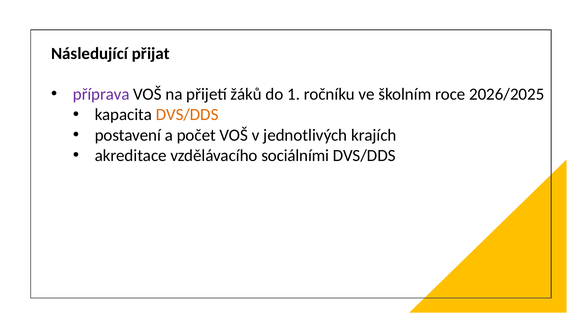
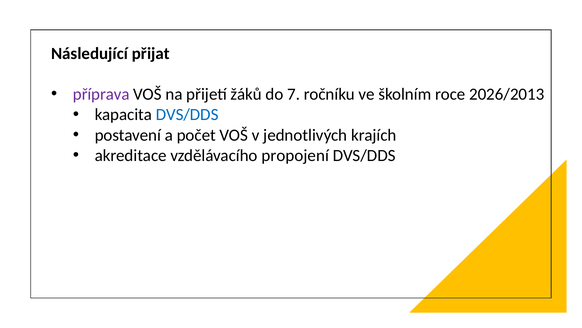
1: 1 -> 7
2026/2025: 2026/2025 -> 2026/2013
DVS/DDS at (187, 114) colour: orange -> blue
sociálními: sociálními -> propojení
